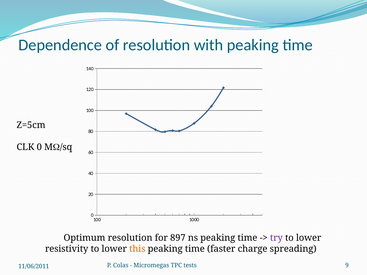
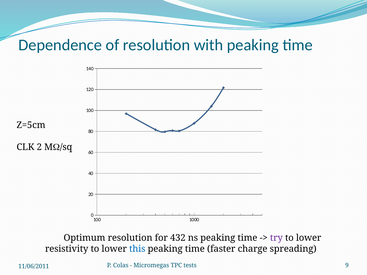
CLK 0: 0 -> 2
897: 897 -> 432
this colour: orange -> blue
